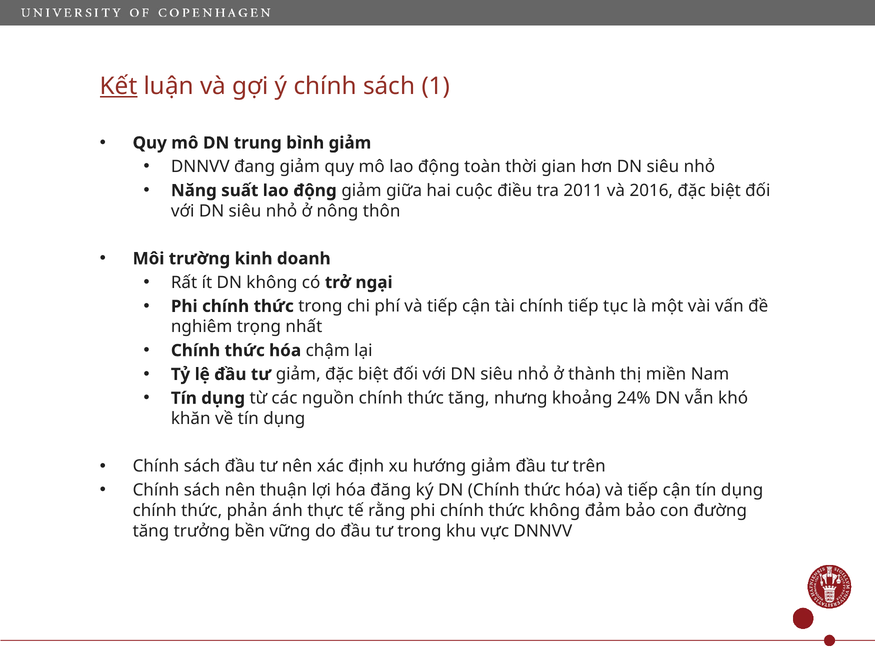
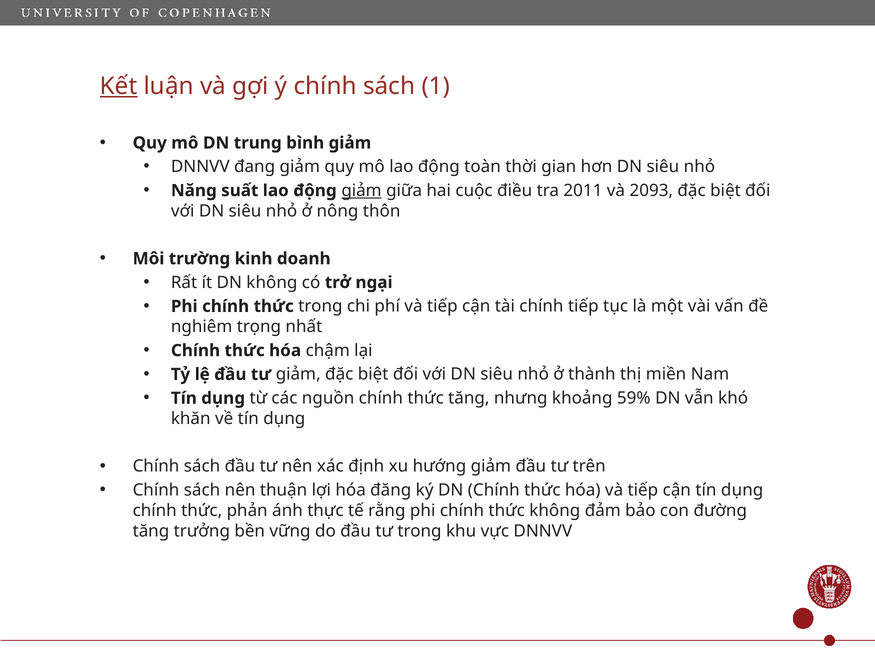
giảm at (362, 191) underline: none -> present
2016: 2016 -> 2093
24%: 24% -> 59%
